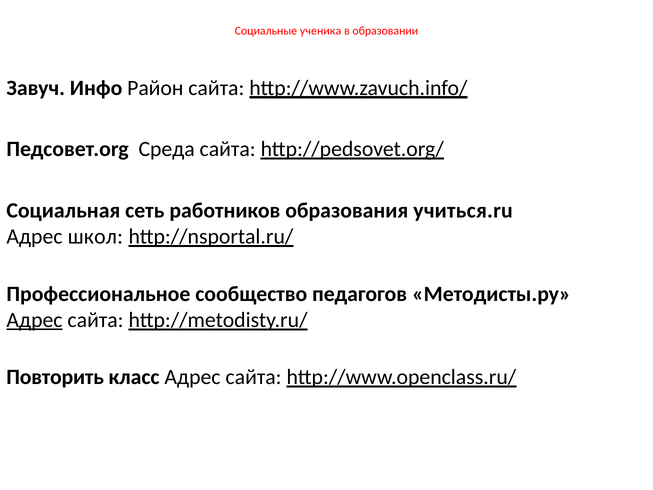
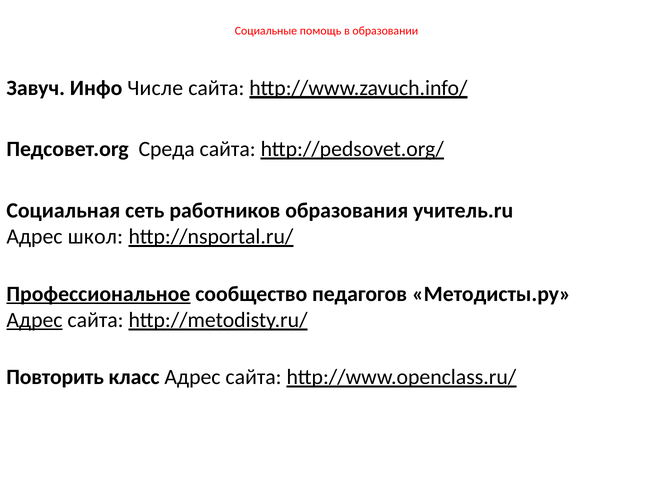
ученика: ученика -> помощь
Район: Район -> Числе
учиться.ru: учиться.ru -> учитель.ru
Профессиональное underline: none -> present
